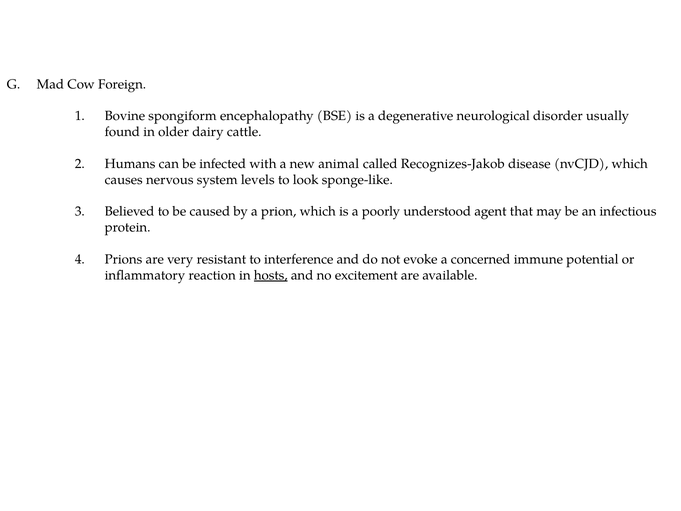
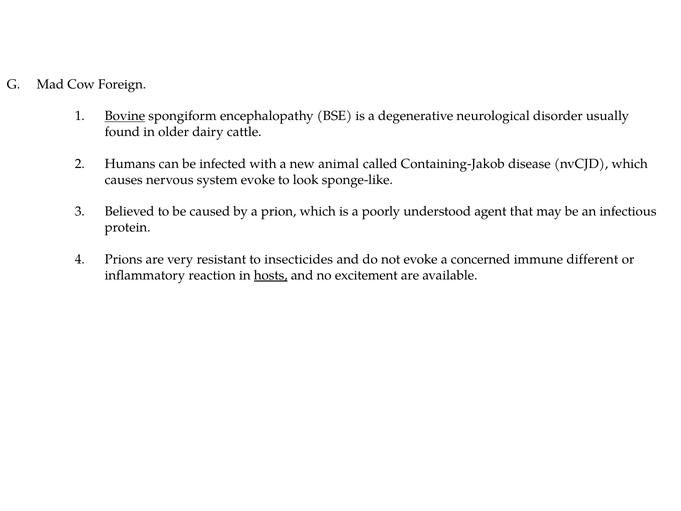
Bovine underline: none -> present
Recognizes-Jakob: Recognizes-Jakob -> Containing-Jakob
system levels: levels -> evoke
interference: interference -> insecticides
potential: potential -> different
